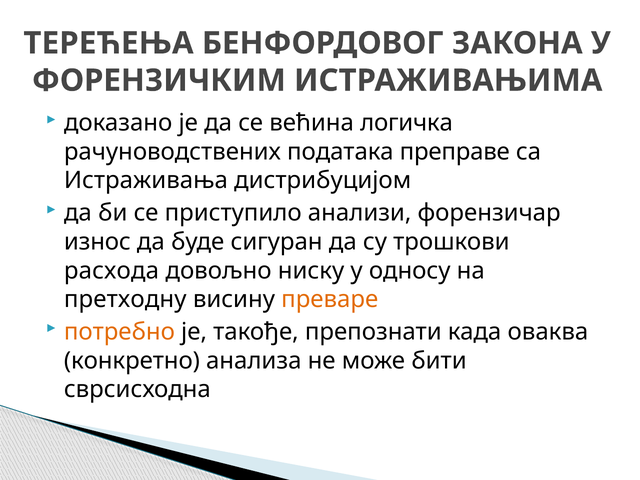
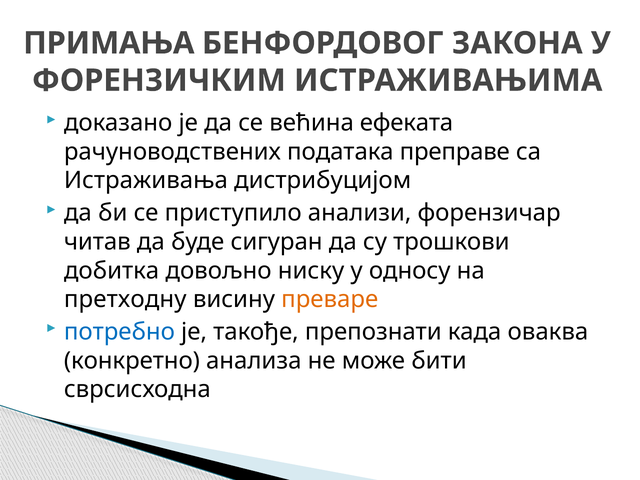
ТЕРЕЋЕЊА: ТЕРЕЋЕЊА -> ПРИМАЊА
логичка: логичка -> ефеката
износ: износ -> читав
расхода: расхода -> добитка
потребно colour: orange -> blue
